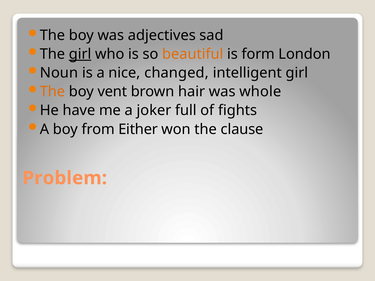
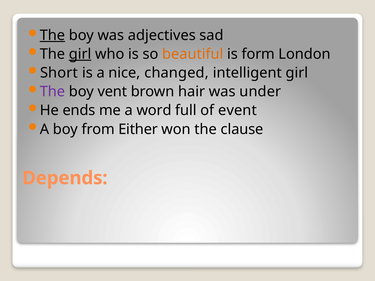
The at (52, 35) underline: none -> present
Noun: Noun -> Short
The at (52, 92) colour: orange -> purple
whole: whole -> under
have: have -> ends
joker: joker -> word
fights: fights -> event
Problem: Problem -> Depends
